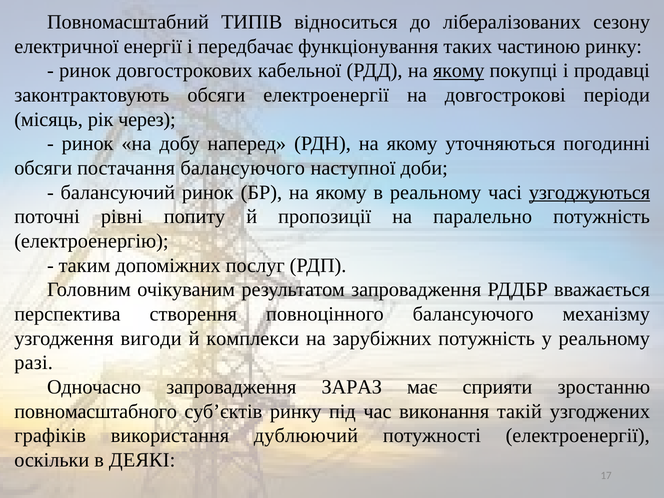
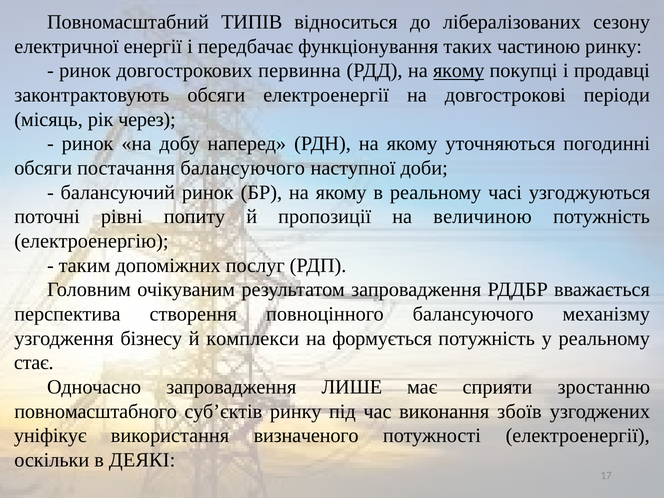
кабельної: кабельної -> первинна
узгоджуються underline: present -> none
паралельно: паралельно -> величиною
вигоди: вигоди -> бізнесу
зарубіжних: зарубіжних -> формується
разі: разі -> стає
ЗАРАЗ: ЗАРАЗ -> ЛИШЕ
такій: такій -> збоїв
графіків: графіків -> уніфікує
дублюючий: дублюючий -> визначеного
